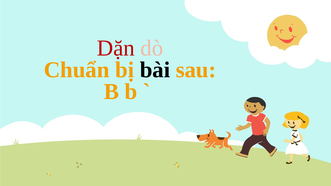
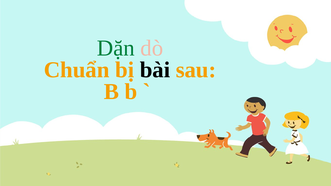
Dặn colour: red -> green
